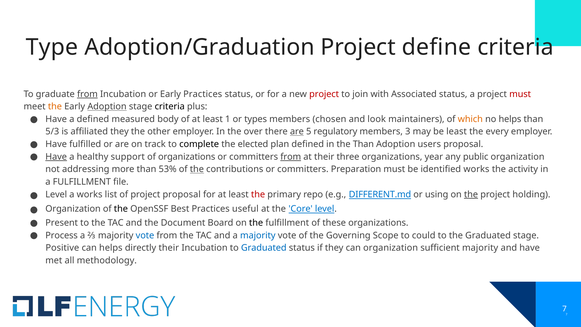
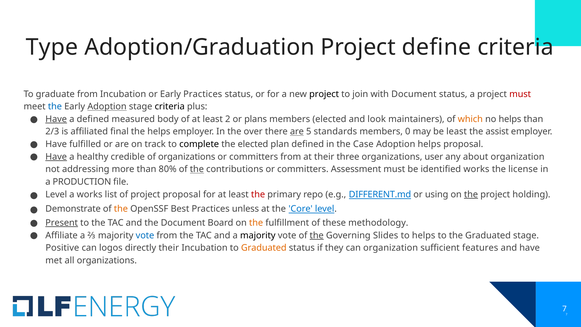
from at (87, 94) underline: present -> none
project at (324, 94) colour: red -> black
with Associated: Associated -> Document
the at (55, 107) colour: orange -> blue
Have at (56, 119) underline: none -> present
1: 1 -> 2
types: types -> plans
members chosen: chosen -> elected
5/3: 5/3 -> 2/3
affiliated they: they -> final
the other: other -> helps
regulatory: regulatory -> standards
3: 3 -> 0
every: every -> assist
the Than: Than -> Case
Adoption users: users -> helps
support: support -> credible
from at (291, 157) underline: present -> none
year: year -> user
public: public -> about
53%: 53% -> 80%
Preparation: Preparation -> Assessment
activity: activity -> license
a FULFILLMENT: FULFILLMENT -> PRODUCTION
Organization at (73, 209): Organization -> Demonstrate
the at (121, 209) colour: black -> orange
useful: useful -> unless
Present underline: none -> present
the at (256, 223) colour: black -> orange
these organizations: organizations -> methodology
Process: Process -> Affiliate
majority at (258, 235) colour: blue -> black
the at (317, 235) underline: none -> present
Scope: Scope -> Slides
to could: could -> helps
can helps: helps -> logos
Graduated at (264, 248) colour: blue -> orange
sufficient majority: majority -> features
all methodology: methodology -> organizations
